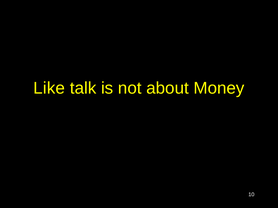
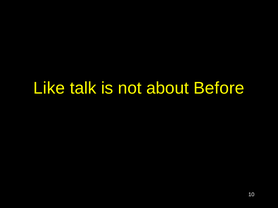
Money: Money -> Before
